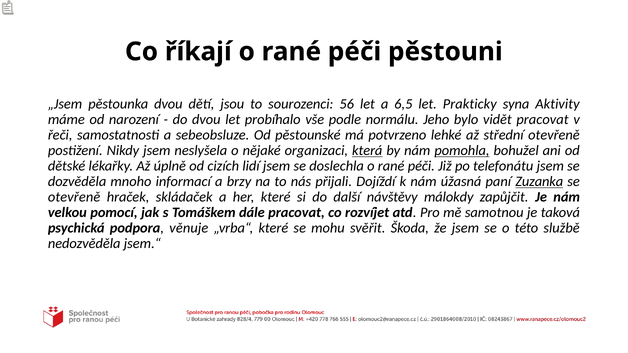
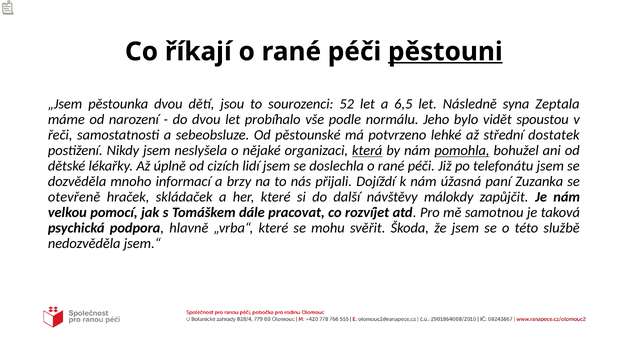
pěstouni underline: none -> present
56: 56 -> 52
Prakticky: Prakticky -> Následně
Aktivity: Aktivity -> Zeptala
vidět pracovat: pracovat -> spoustou
střední otevřeně: otevřeně -> dostatek
Zuzanka underline: present -> none
věnuje: věnuje -> hlavně
